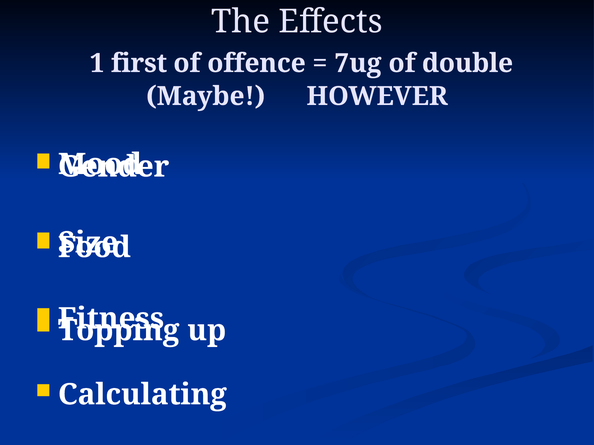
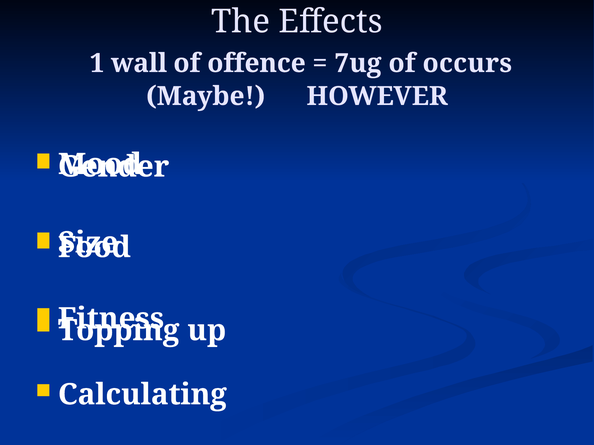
first: first -> wall
double: double -> occurs
